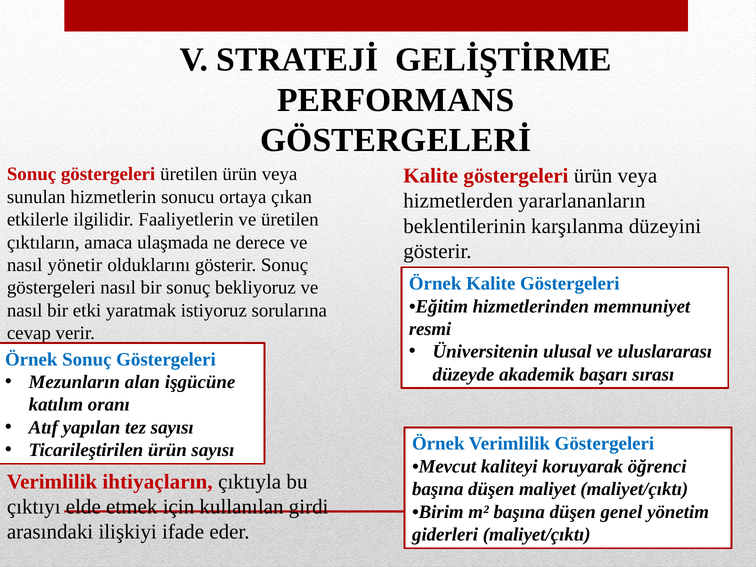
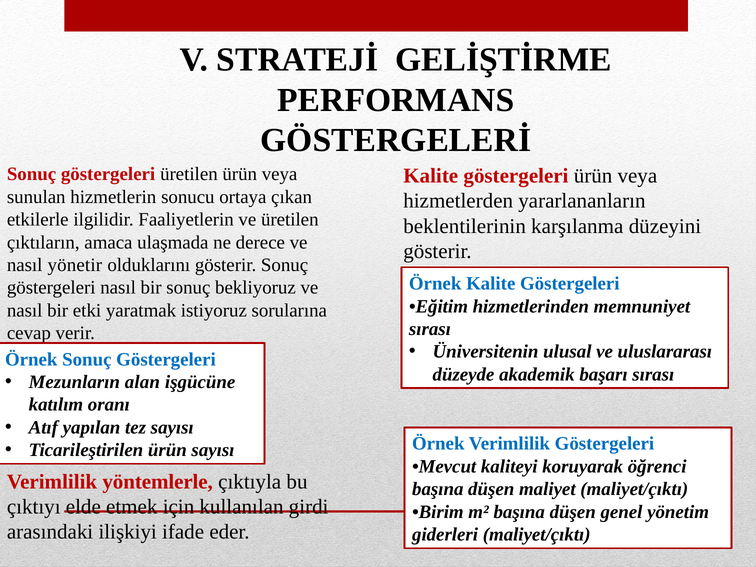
resmi at (430, 329): resmi -> sırası
ihtiyaçların: ihtiyaçların -> yöntemlerle
